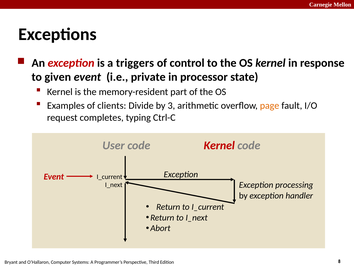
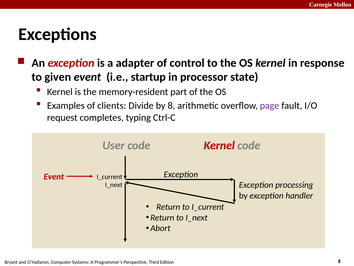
triggers: triggers -> adapter
private: private -> startup
by 3: 3 -> 8
page colour: orange -> purple
